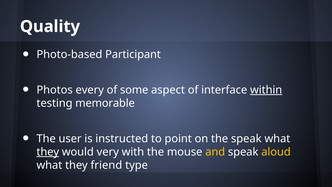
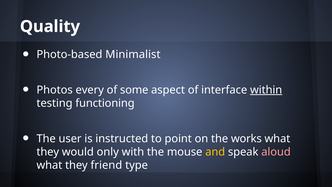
Participant: Participant -> Minimalist
memorable: memorable -> functioning
the speak: speak -> works
they at (48, 152) underline: present -> none
very: very -> only
aloud colour: yellow -> pink
